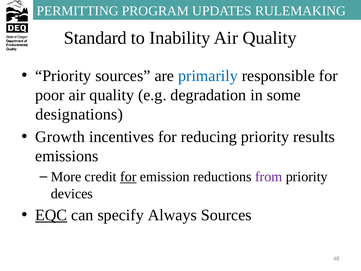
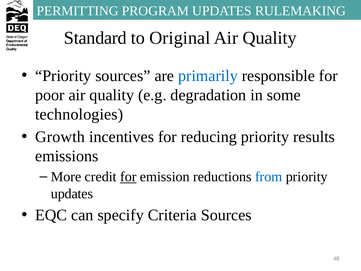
Inability: Inability -> Original
designations: designations -> technologies
from colour: purple -> blue
devices at (72, 194): devices -> updates
EQC underline: present -> none
Always: Always -> Criteria
